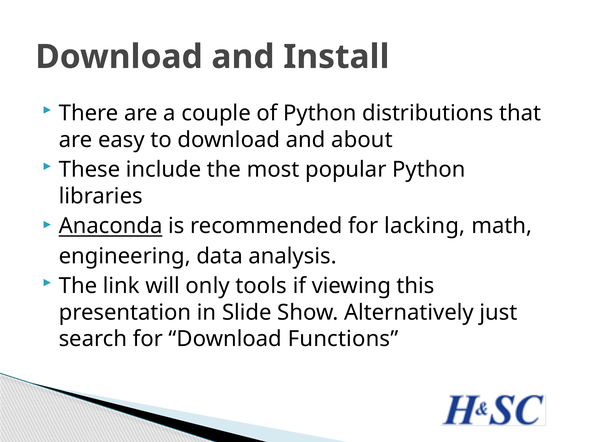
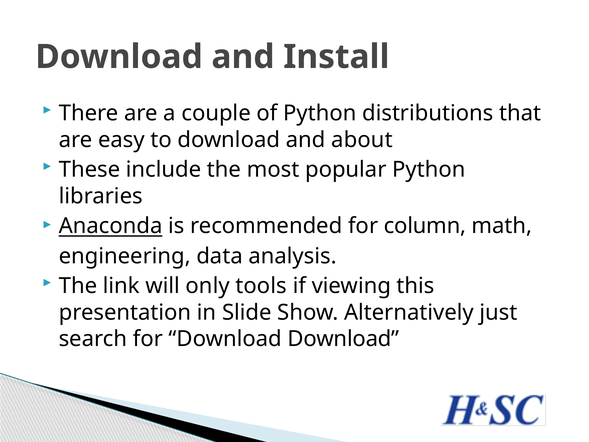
lacking: lacking -> column
for Download Functions: Functions -> Download
